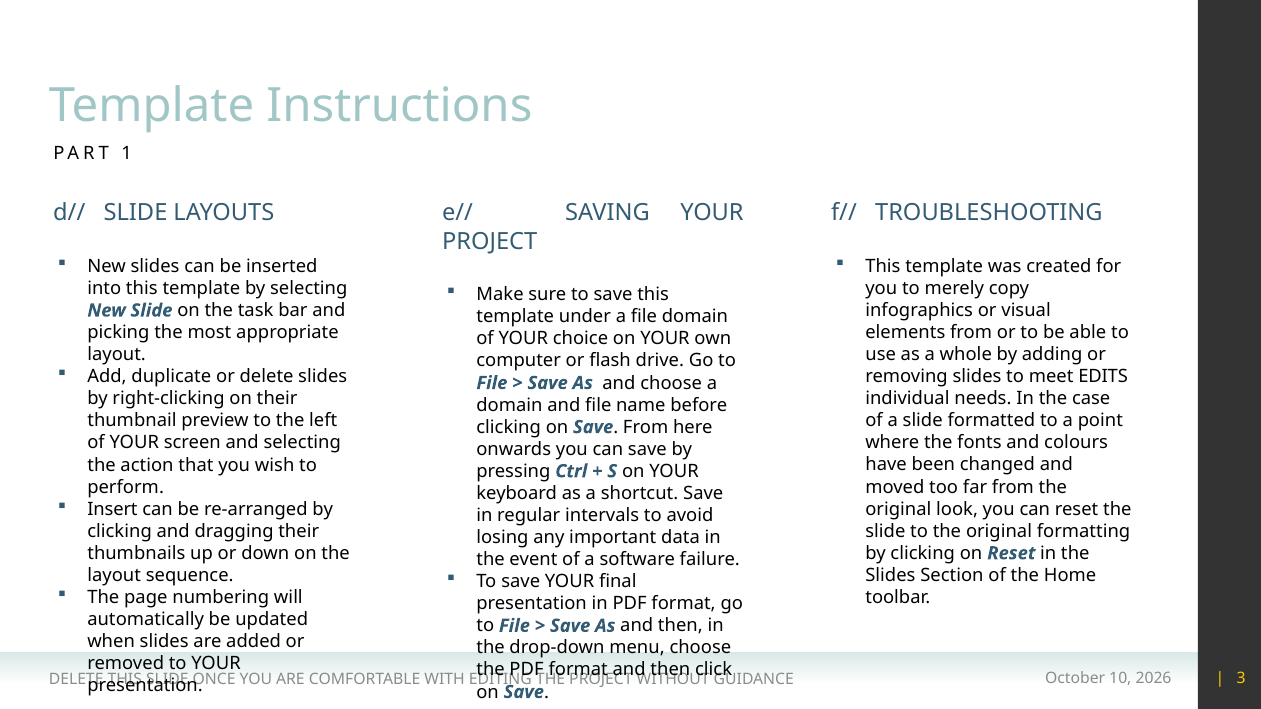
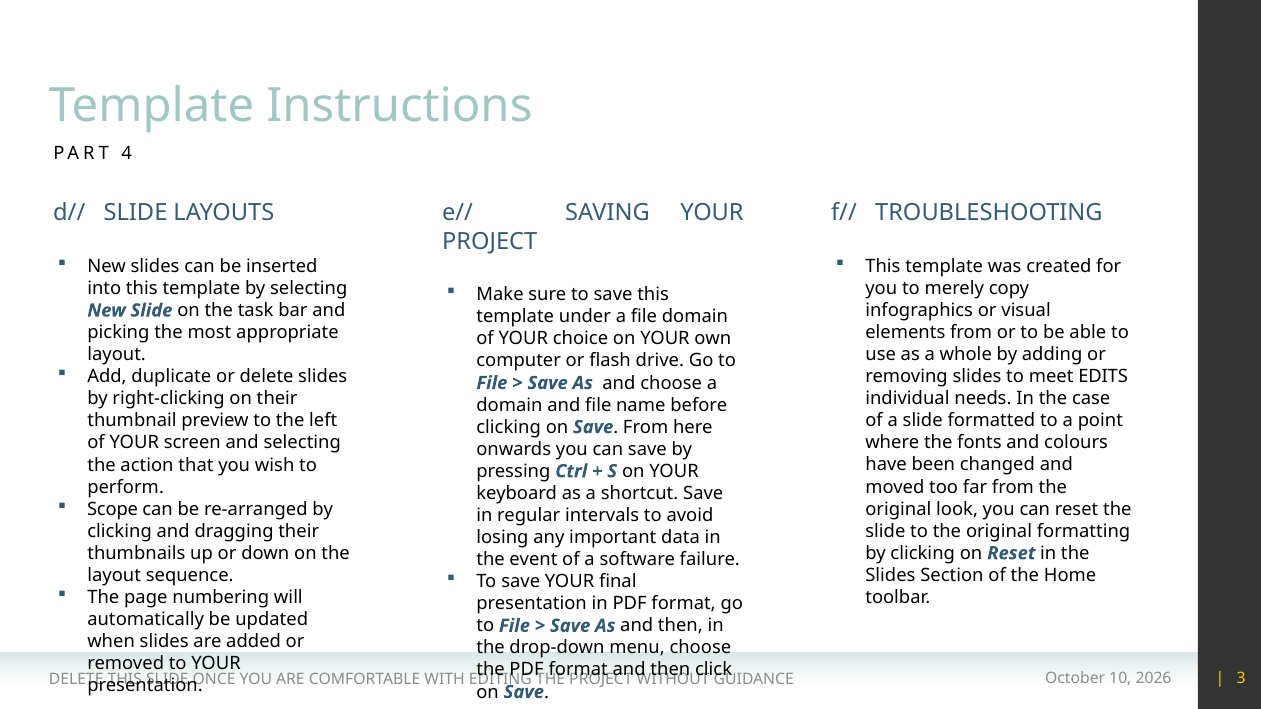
1: 1 -> 4
Insert: Insert -> Scope
